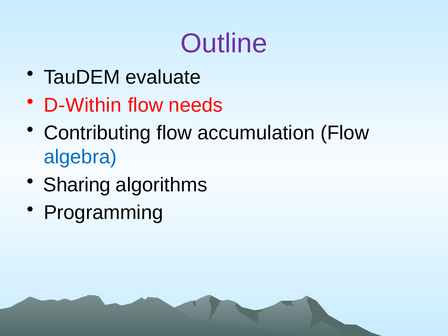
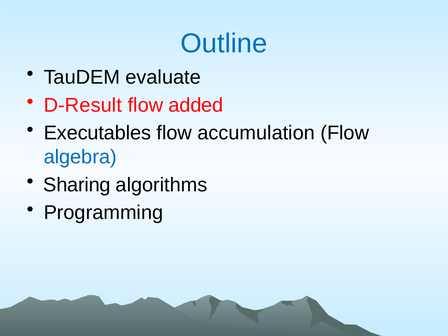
Outline colour: purple -> blue
D-Within: D-Within -> D-Result
needs: needs -> added
Contributing: Contributing -> Executables
